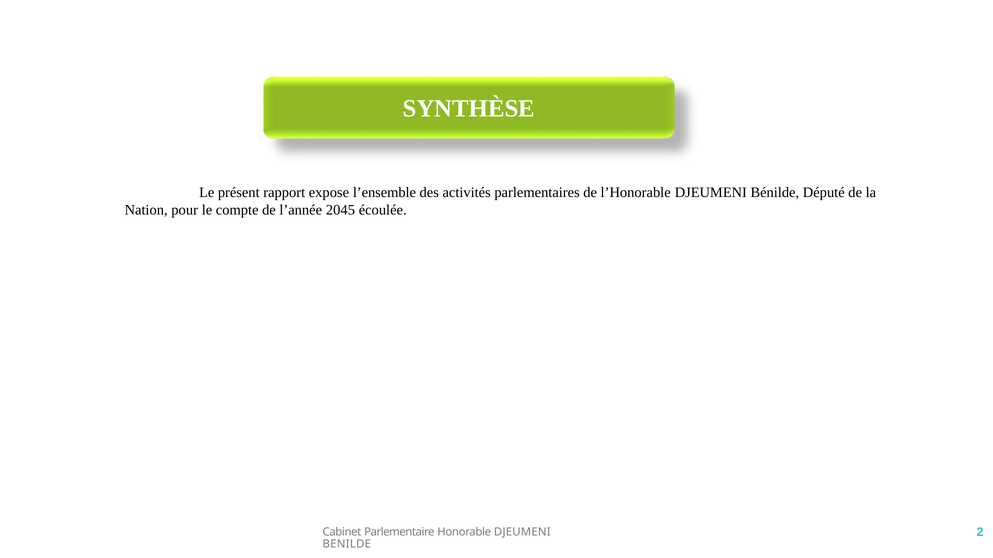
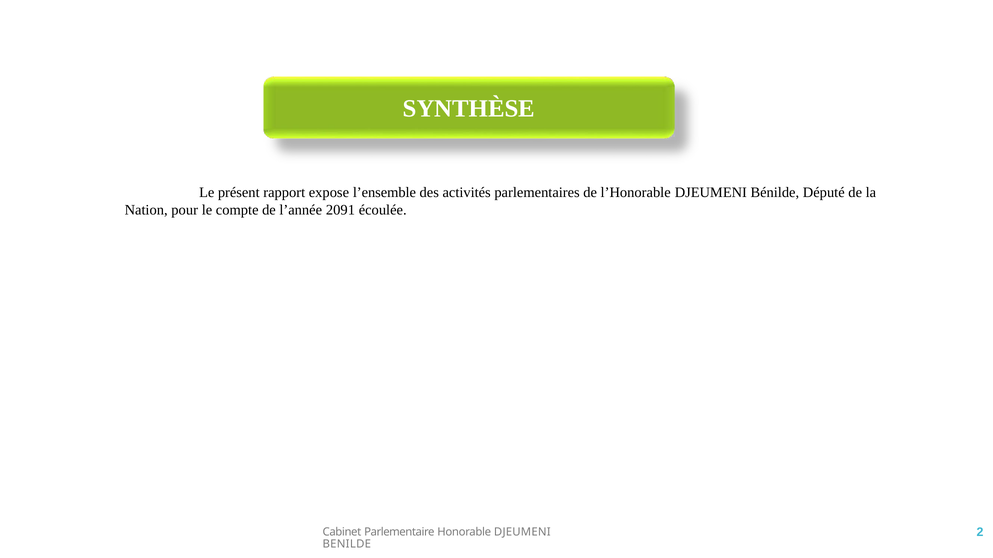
2045: 2045 -> 2091
